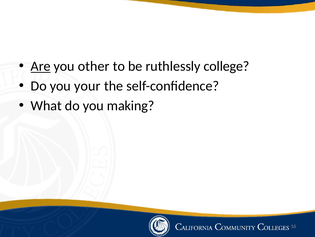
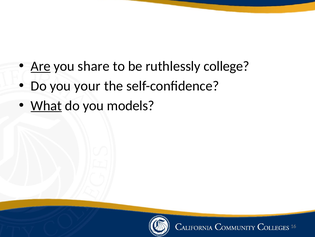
other: other -> share
What underline: none -> present
making: making -> models
